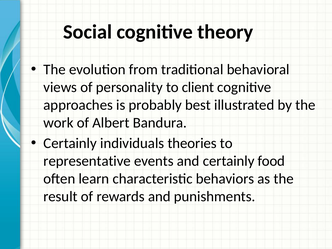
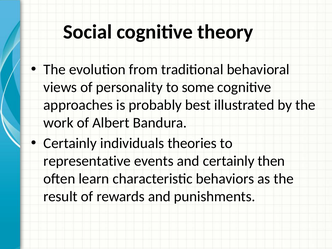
client: client -> some
food: food -> then
